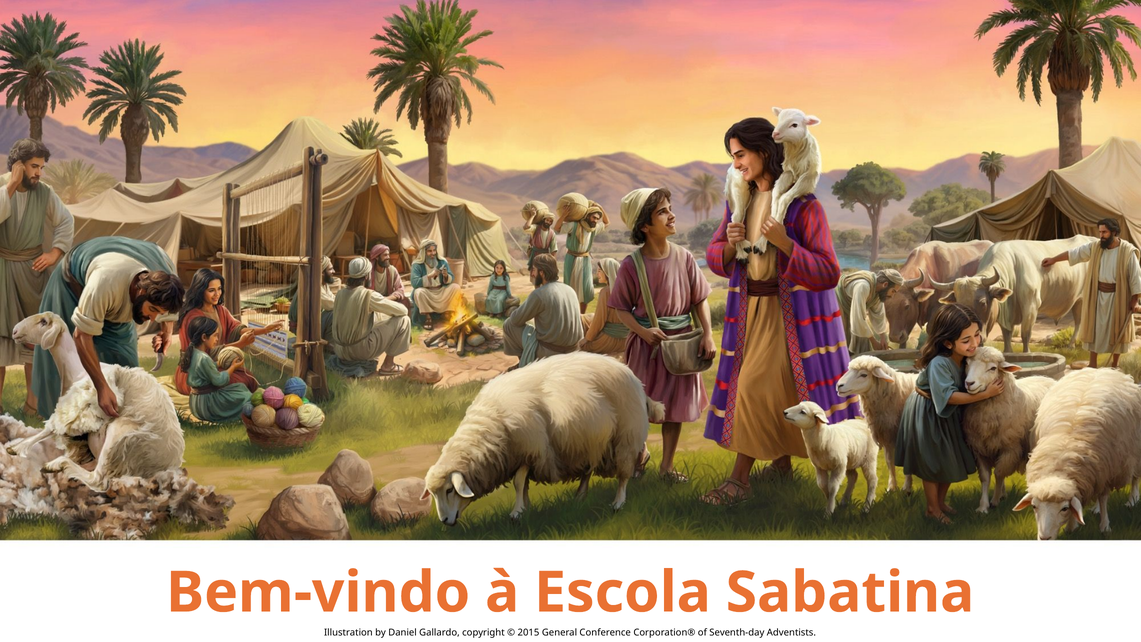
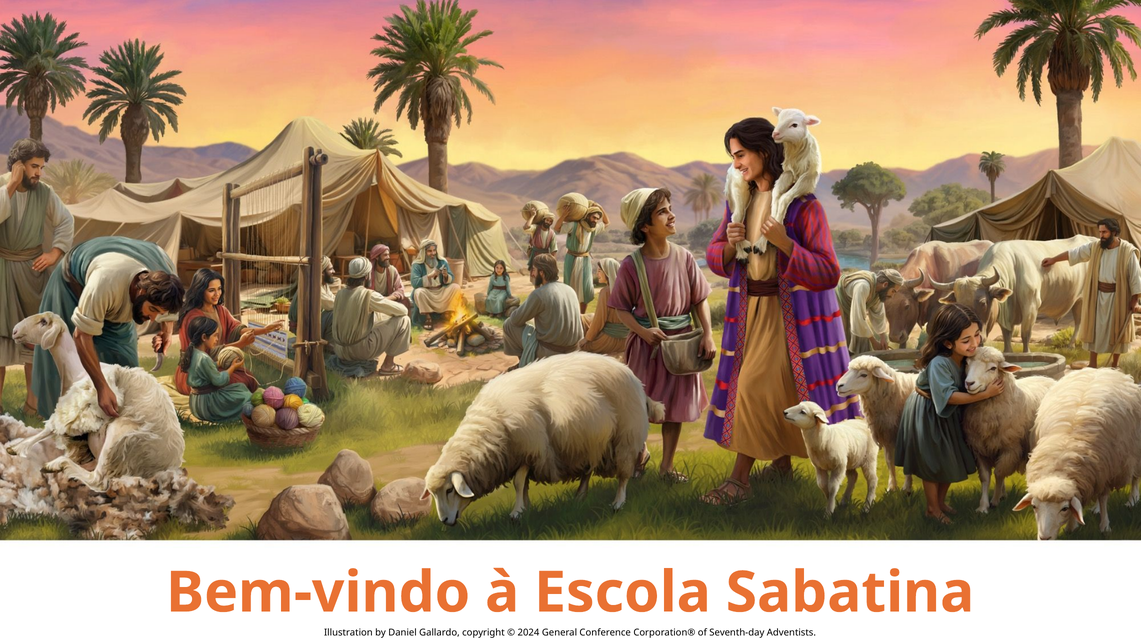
2015: 2015 -> 2024
